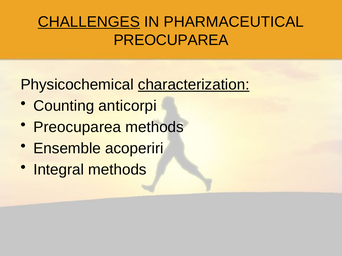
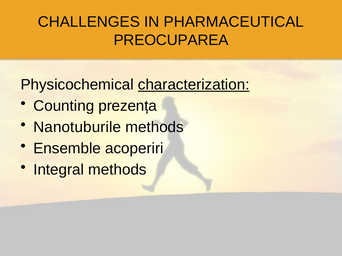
CHALLENGES underline: present -> none
anticorpi: anticorpi -> prezența
Preocuparea at (77, 127): Preocuparea -> Nanotuburile
